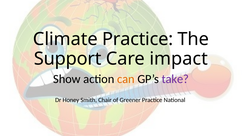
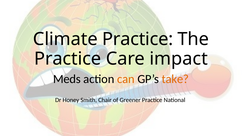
Support at (68, 59): Support -> Practice
Show: Show -> Meds
take colour: purple -> orange
